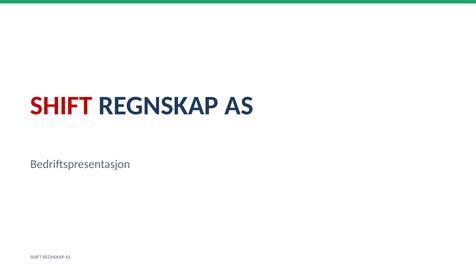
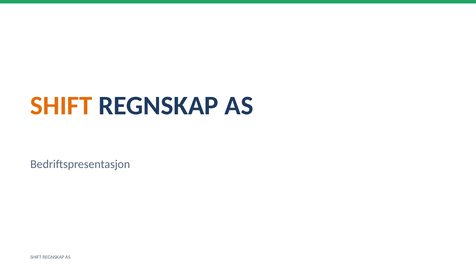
SHIFT at (61, 106) colour: red -> orange
